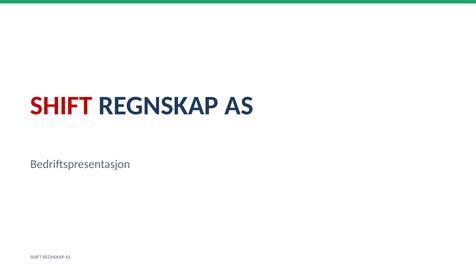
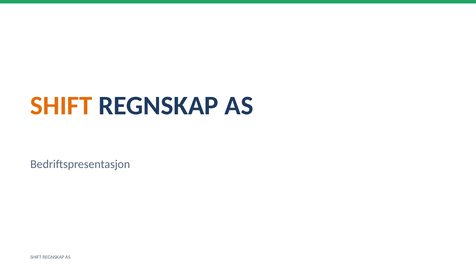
SHIFT at (61, 106) colour: red -> orange
